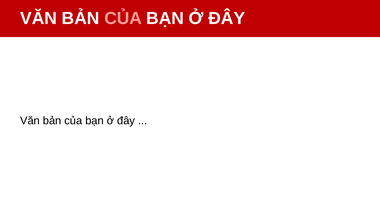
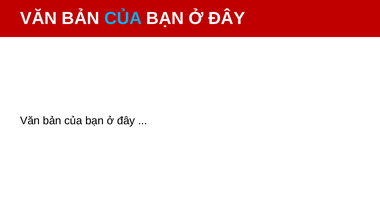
CỦA at (123, 18) colour: pink -> light blue
